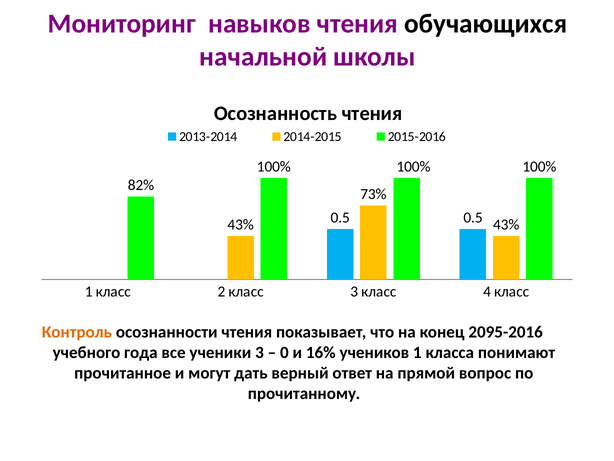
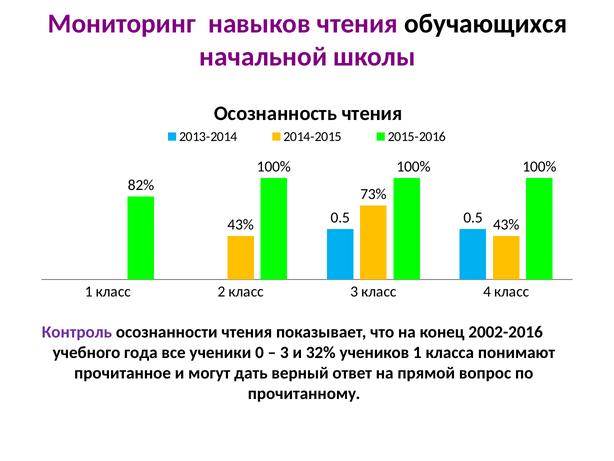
Контроль colour: orange -> purple
2095-2016: 2095-2016 -> 2002-2016
ученики 3: 3 -> 0
0 at (284, 352): 0 -> 3
16%: 16% -> 32%
